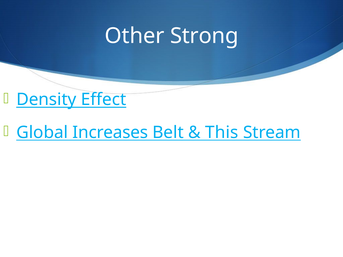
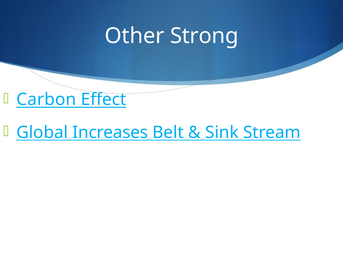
Density: Density -> Carbon
This: This -> Sink
